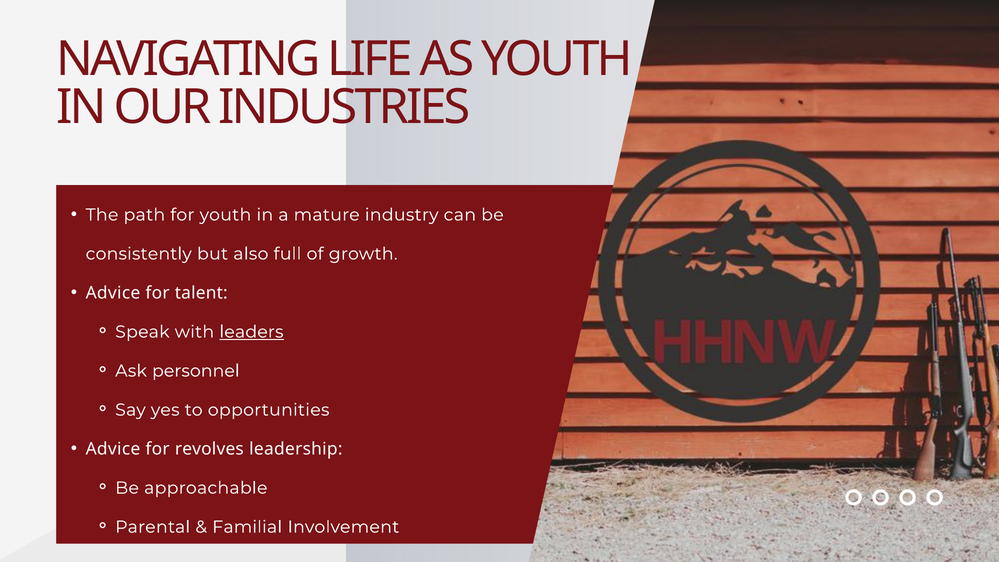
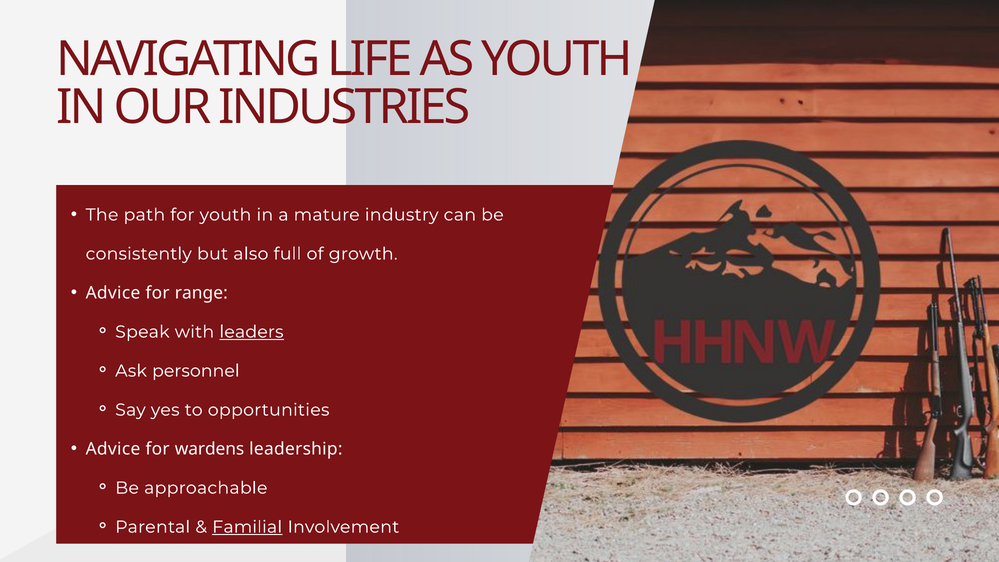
talent: talent -> range
revolves: revolves -> wardens
Familial underline: none -> present
